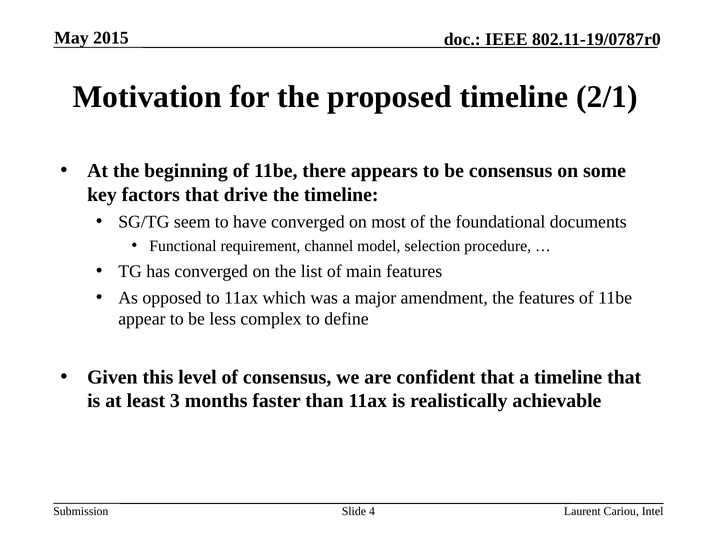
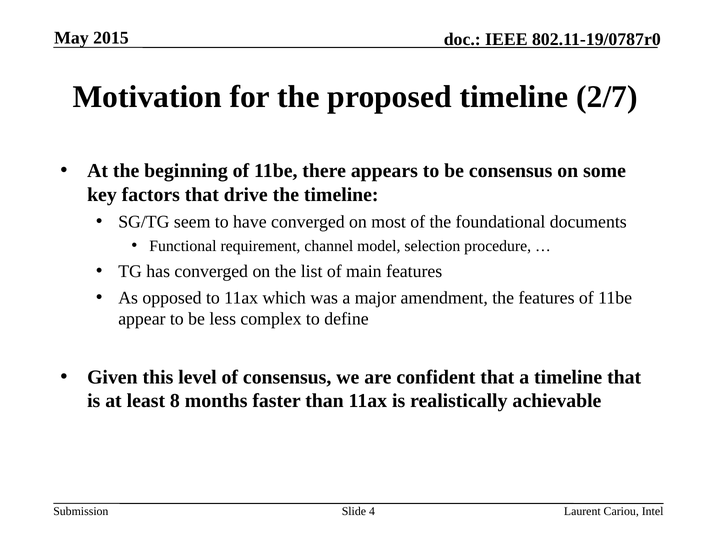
2/1: 2/1 -> 2/7
3: 3 -> 8
